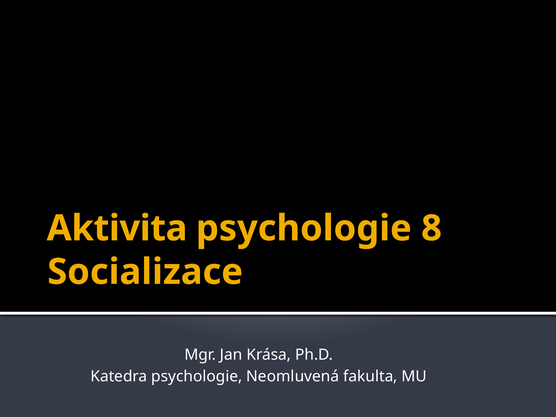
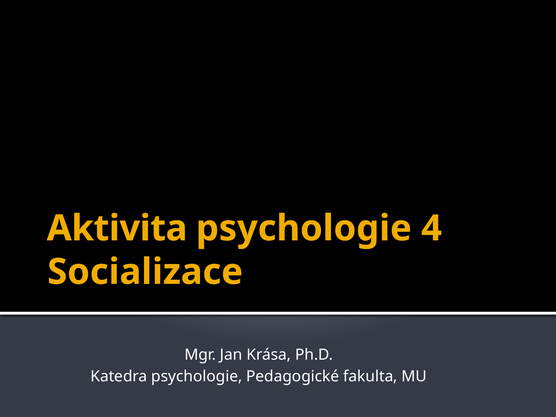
8: 8 -> 4
Neomluvená: Neomluvená -> Pedagogické
